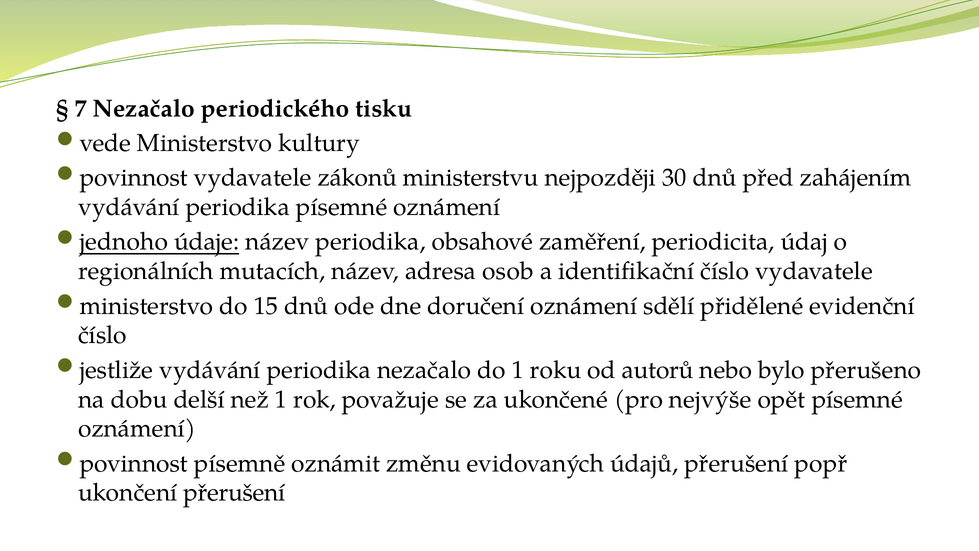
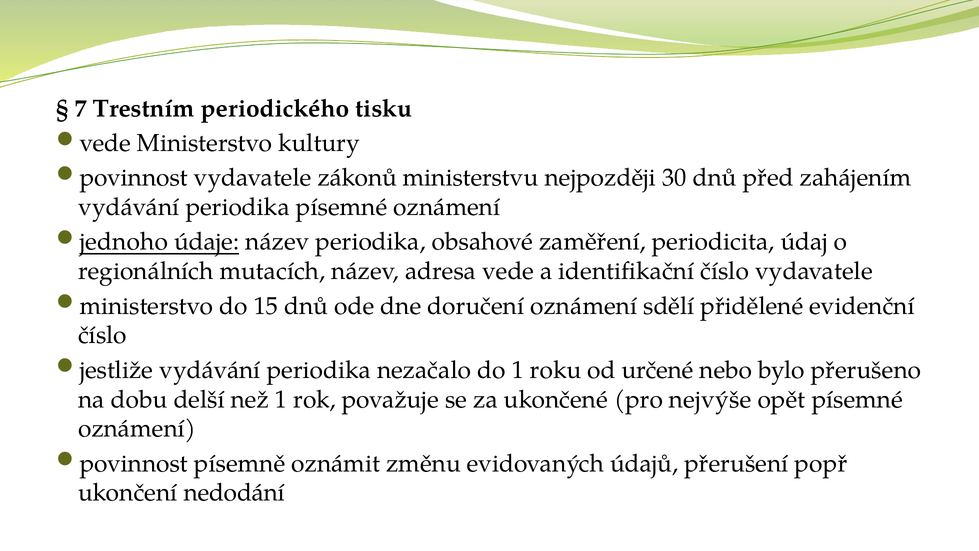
7 Nezačalo: Nezačalo -> Trestním
adresa osob: osob -> vede
autorů: autorů -> určené
ukončení přerušení: přerušení -> nedodání
